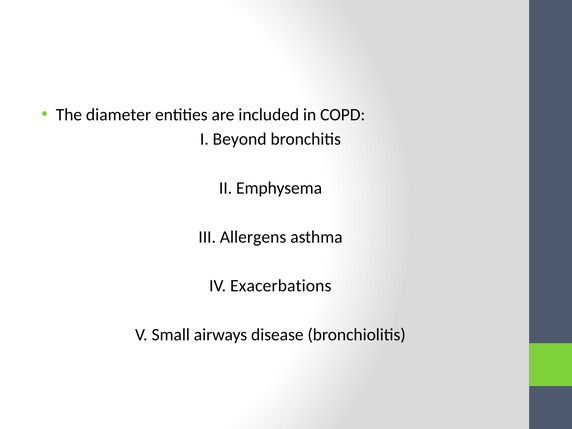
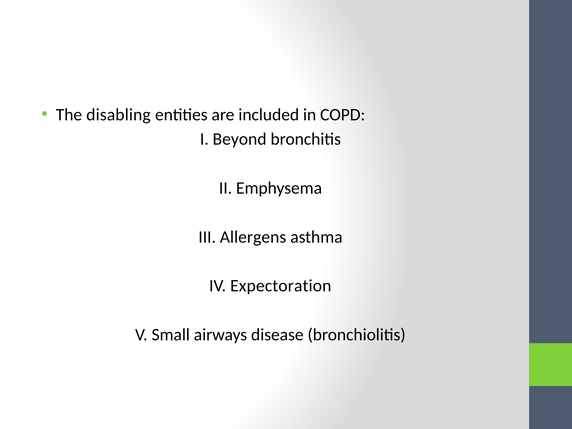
diameter: diameter -> disabling
Exacerbations: Exacerbations -> Expectoration
